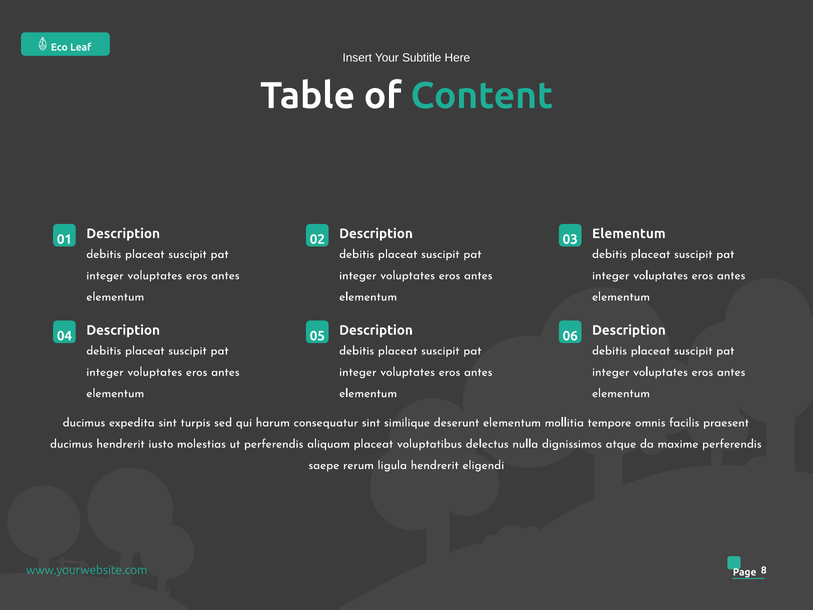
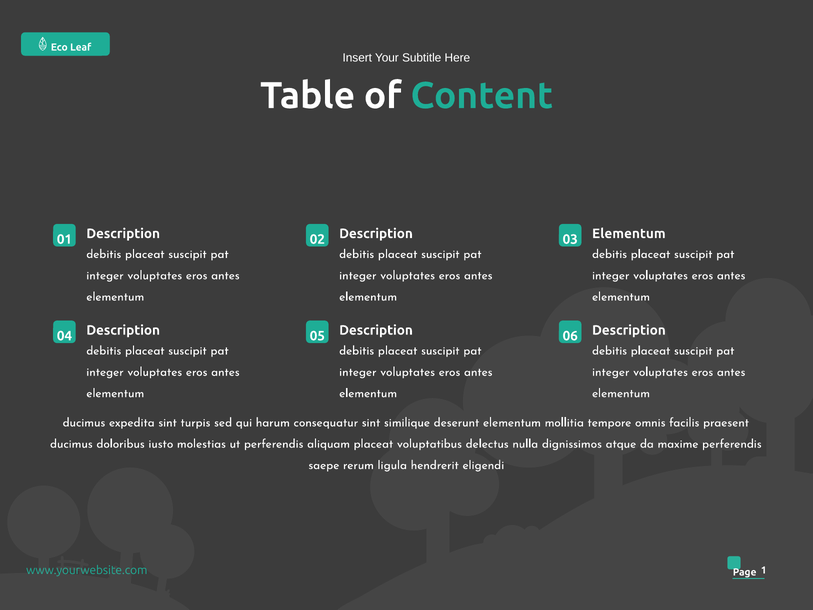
ducimus hendrerit: hendrerit -> doloribus
8: 8 -> 1
